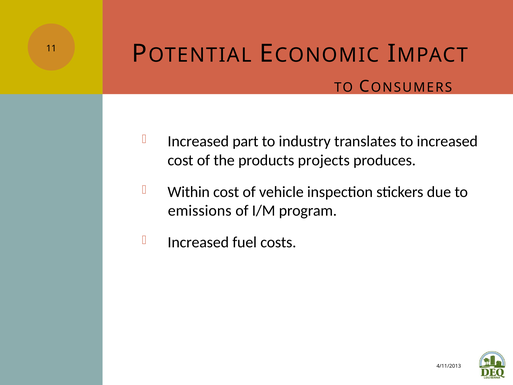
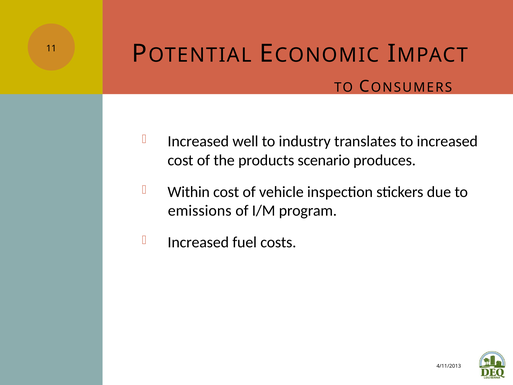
part: part -> well
projects: projects -> scenario
